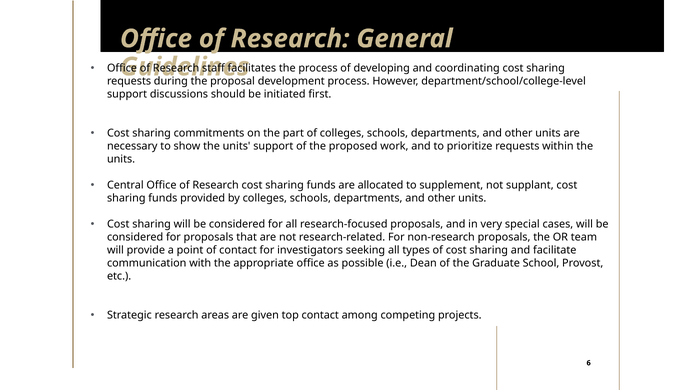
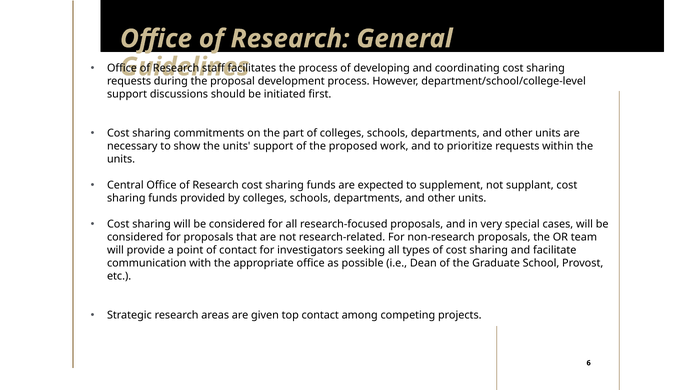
allocated: allocated -> expected
